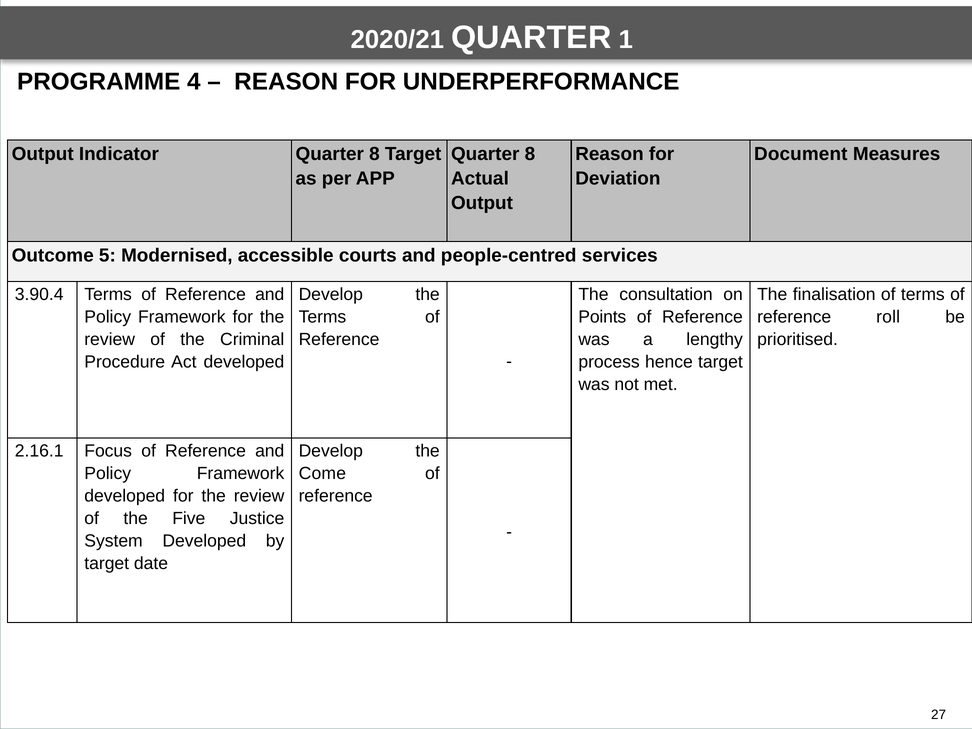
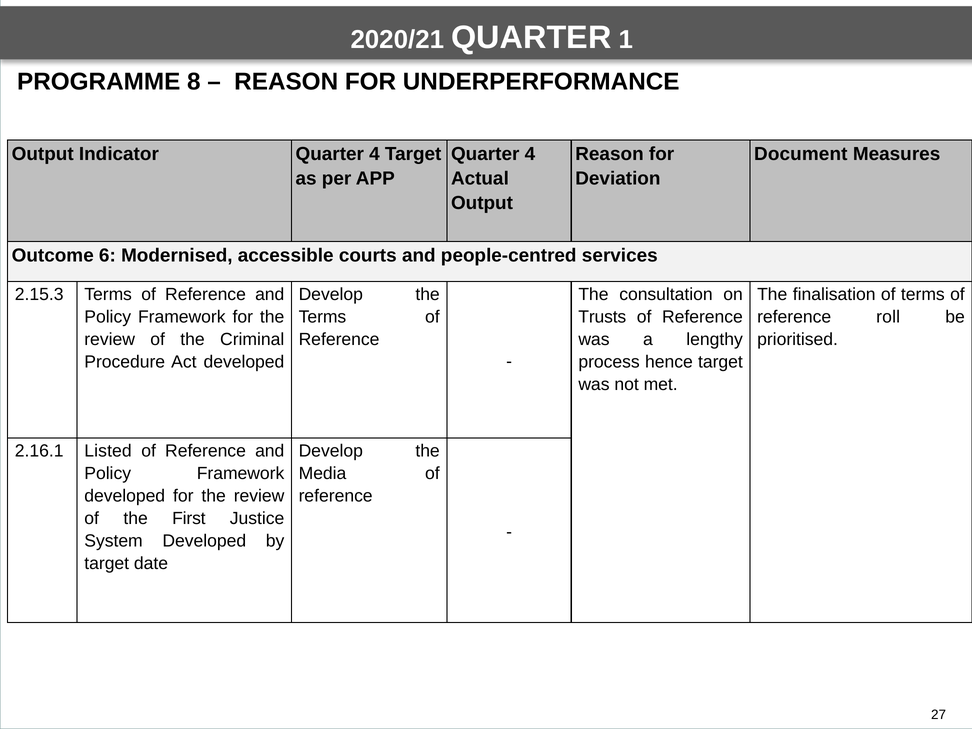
4: 4 -> 8
Indicator Quarter 8: 8 -> 4
8 at (530, 154): 8 -> 4
5: 5 -> 6
3.90.4: 3.90.4 -> 2.15.3
Points: Points -> Trusts
Focus: Focus -> Listed
Come: Come -> Media
Five: Five -> First
